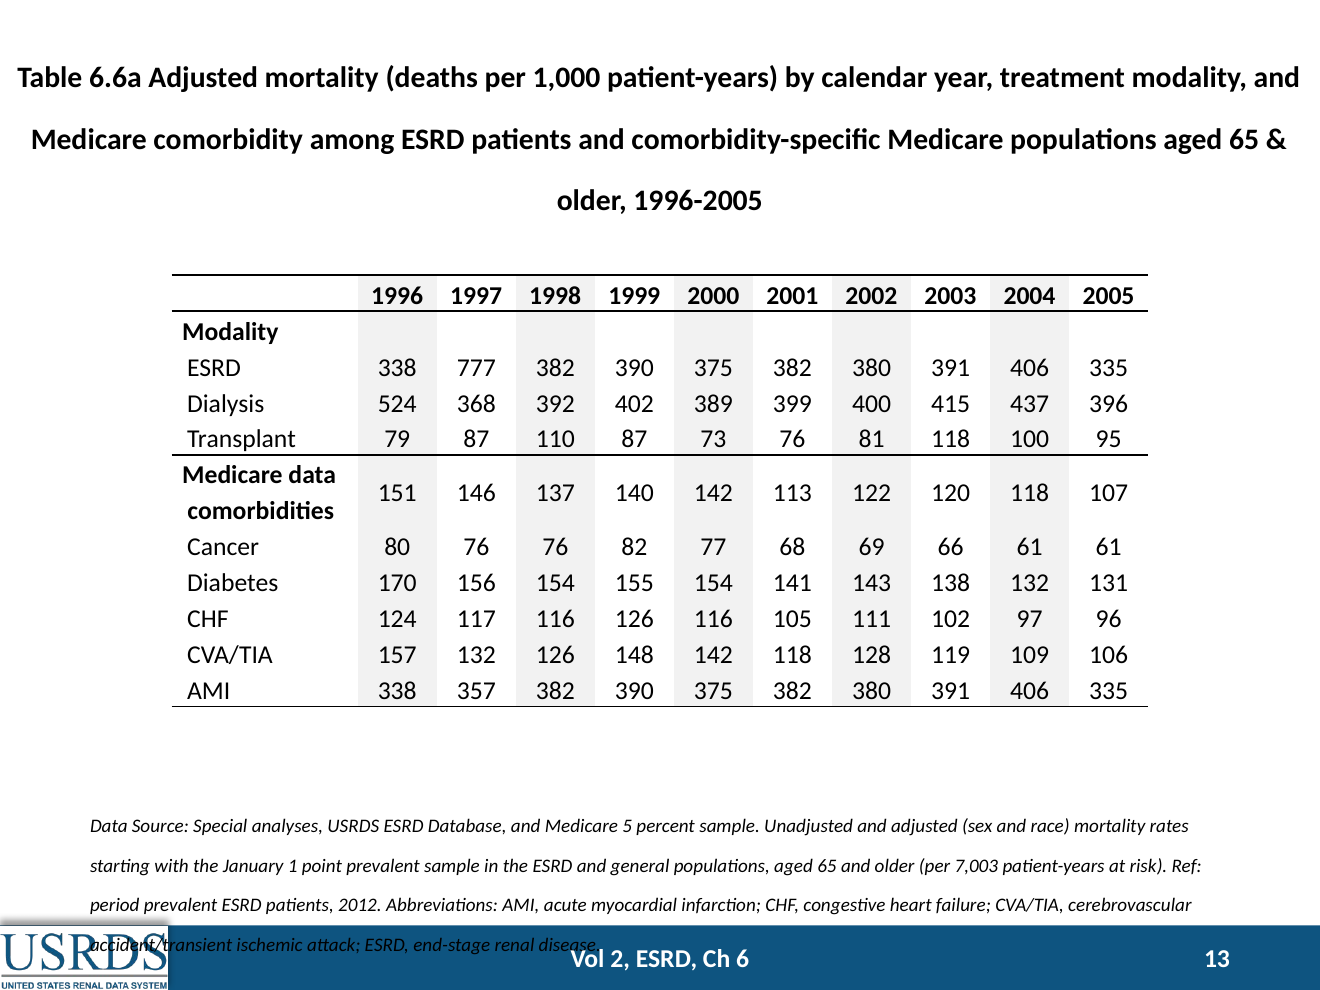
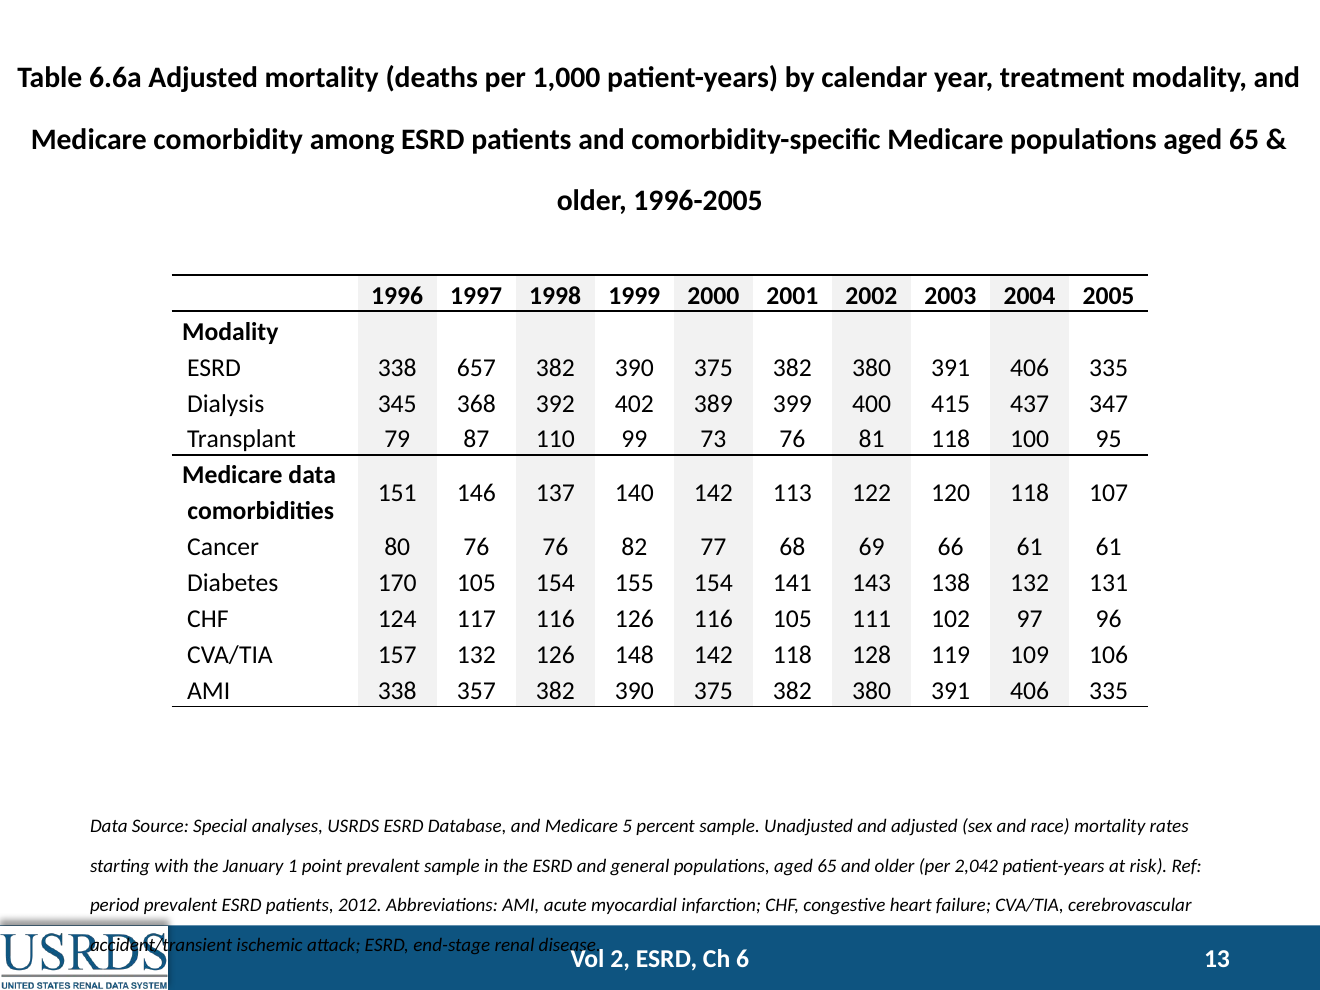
777: 777 -> 657
524: 524 -> 345
396: 396 -> 347
110 87: 87 -> 99
170 156: 156 -> 105
7,003: 7,003 -> 2,042
